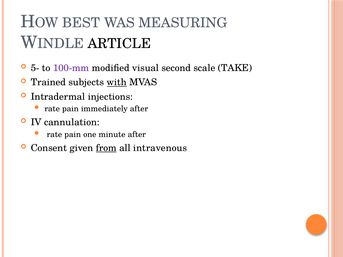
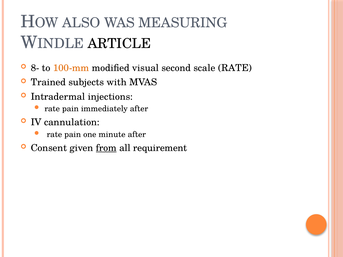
BEST: BEST -> ALSO
5-: 5- -> 8-
100-mm colour: purple -> orange
scale TAKE: TAKE -> RATE
with underline: present -> none
intravenous: intravenous -> requirement
